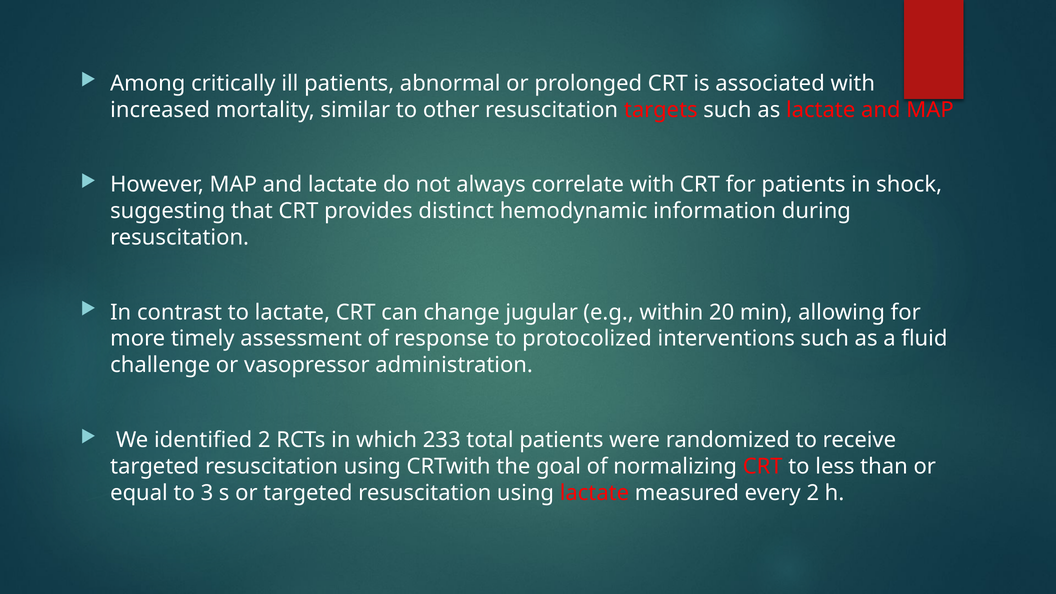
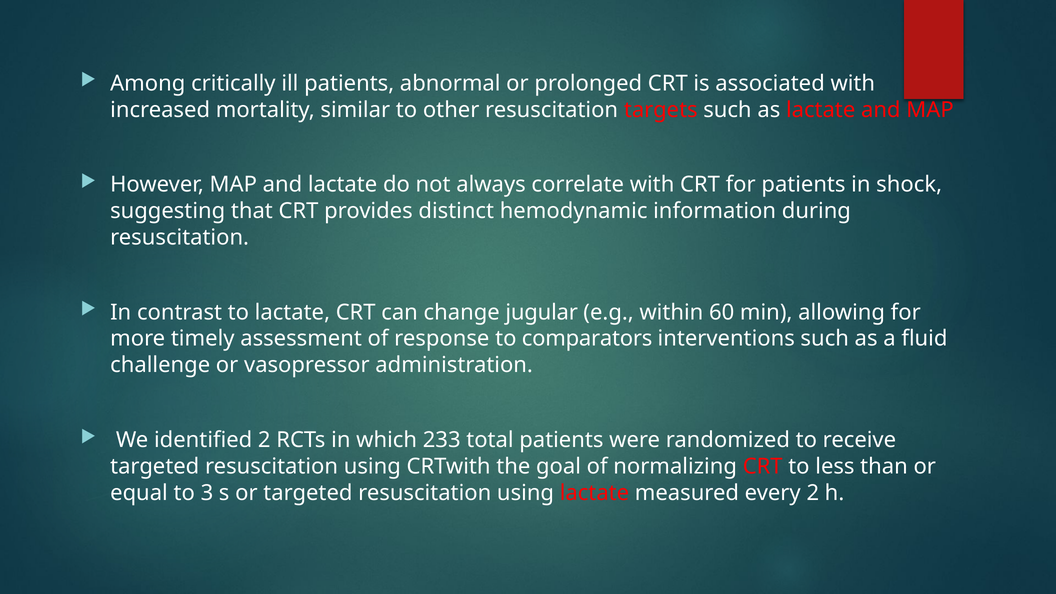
20: 20 -> 60
protocolized: protocolized -> comparators
